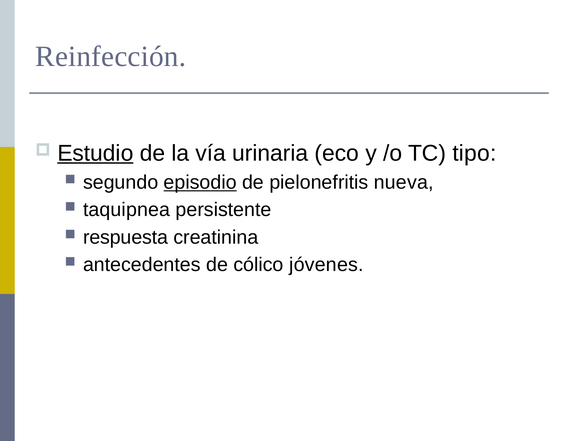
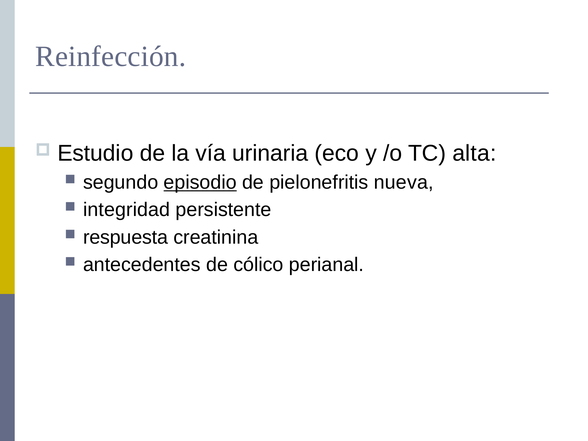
Estudio underline: present -> none
tipo: tipo -> alta
taquipnea: taquipnea -> integridad
jóvenes: jóvenes -> perianal
